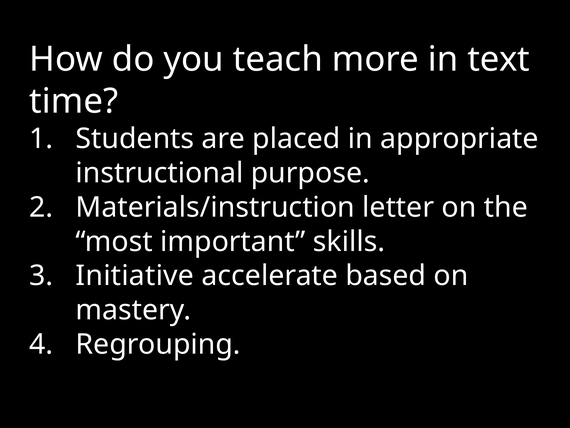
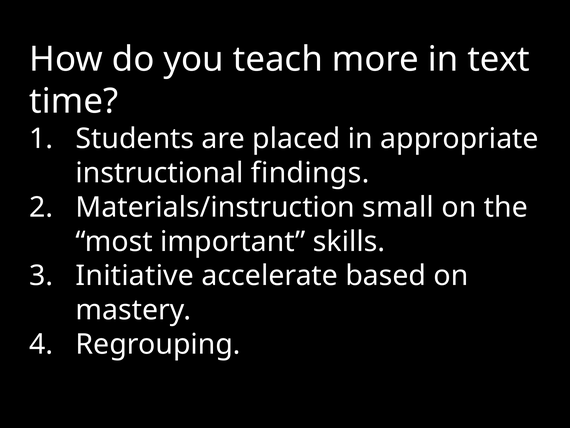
purpose: purpose -> findings
letter: letter -> small
